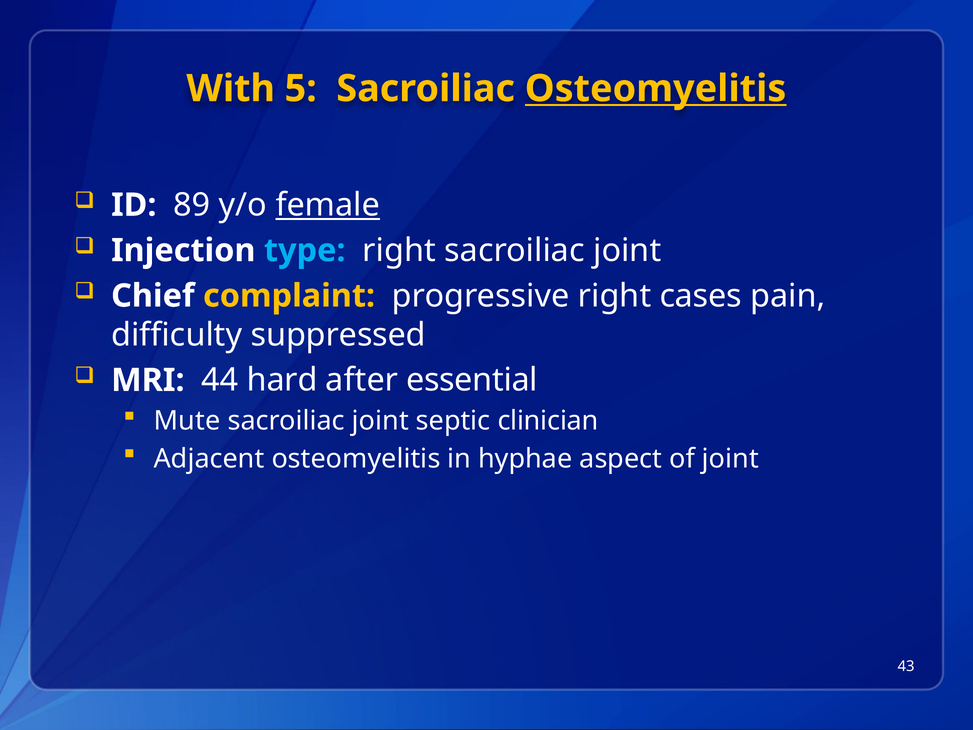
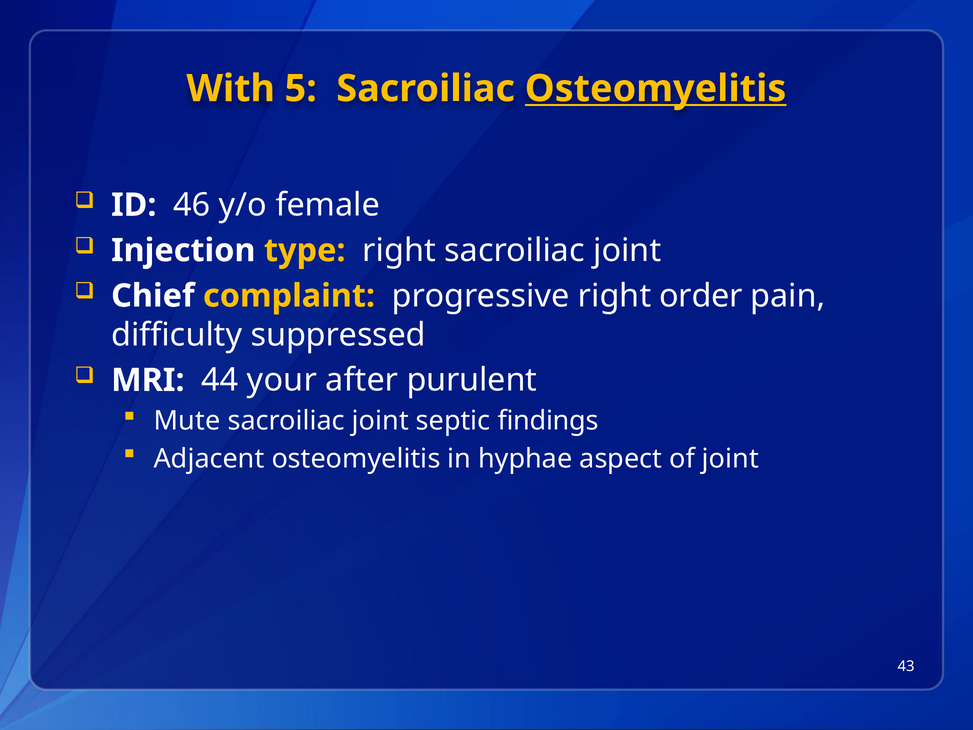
89: 89 -> 46
female underline: present -> none
type colour: light blue -> yellow
cases: cases -> order
hard: hard -> your
essential: essential -> purulent
clinician: clinician -> findings
